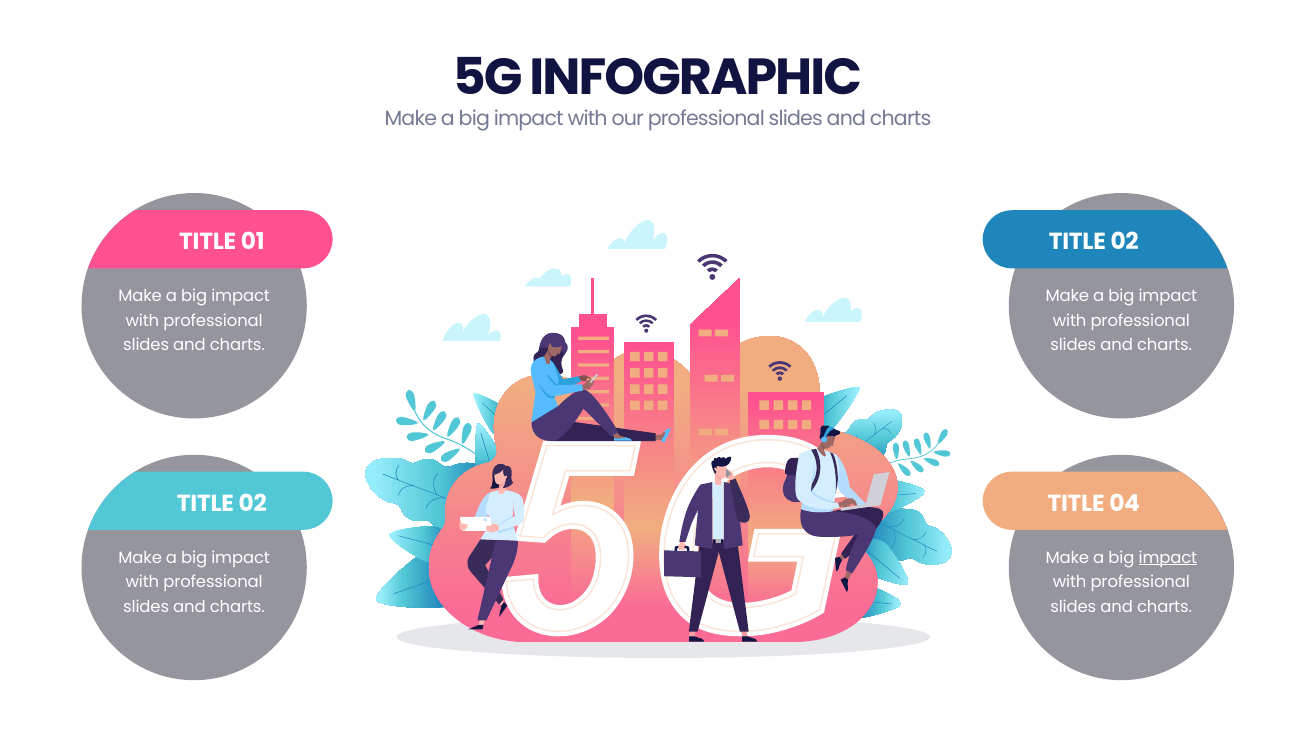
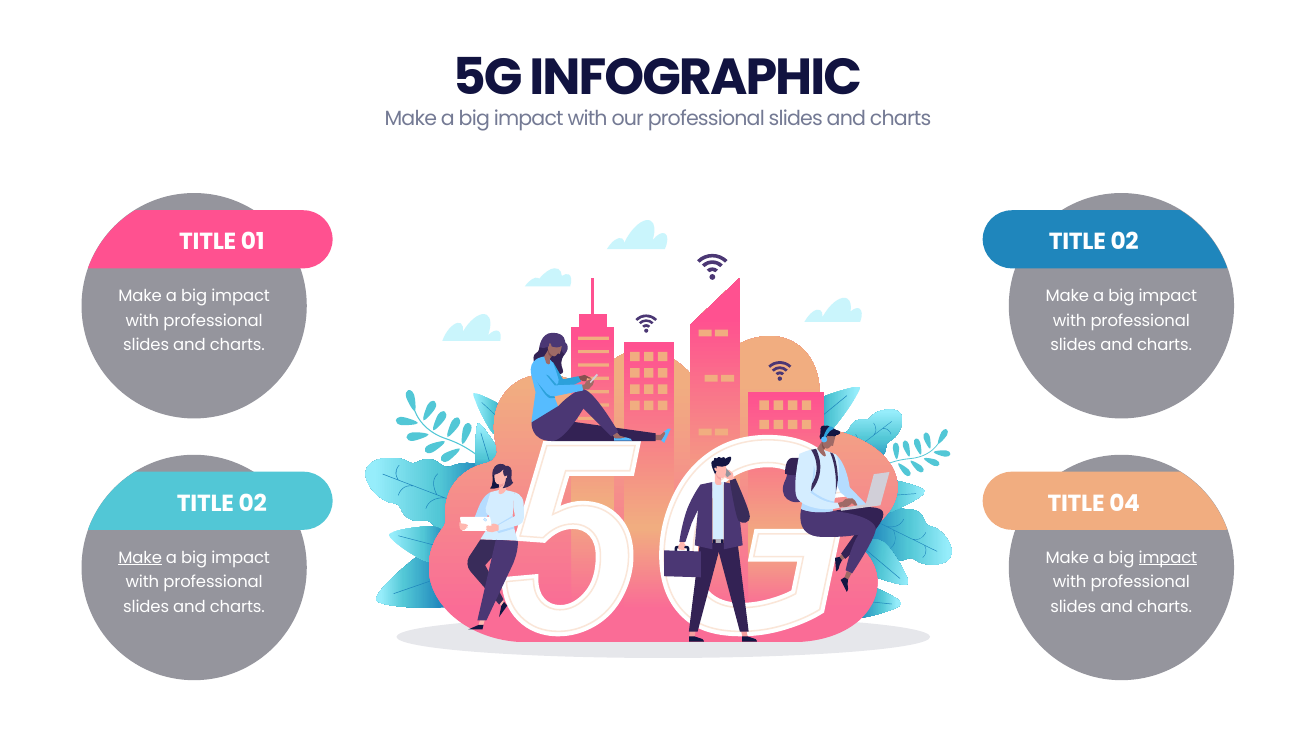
Make at (140, 557) underline: none -> present
